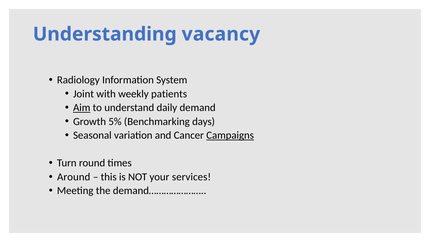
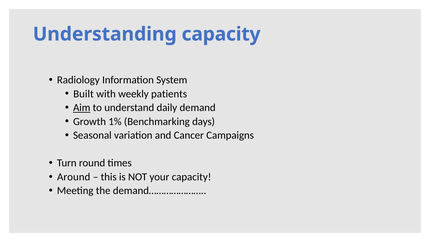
Understanding vacancy: vacancy -> capacity
Joint: Joint -> Built
5%: 5% -> 1%
Campaigns underline: present -> none
your services: services -> capacity
